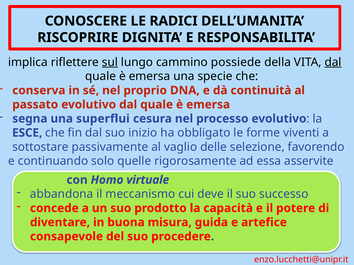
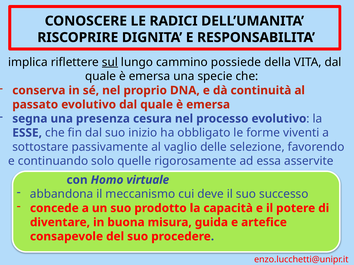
dal at (333, 62) underline: present -> none
superflui: superflui -> presenza
ESCE: ESCE -> ESSE
